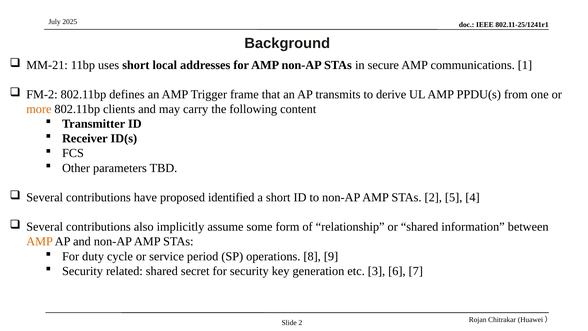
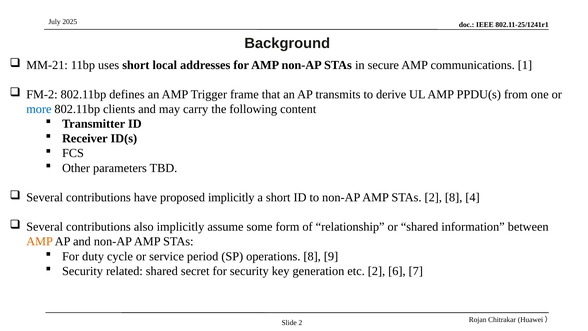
more colour: orange -> blue
proposed identified: identified -> implicitly
2 5: 5 -> 8
etc 3: 3 -> 2
